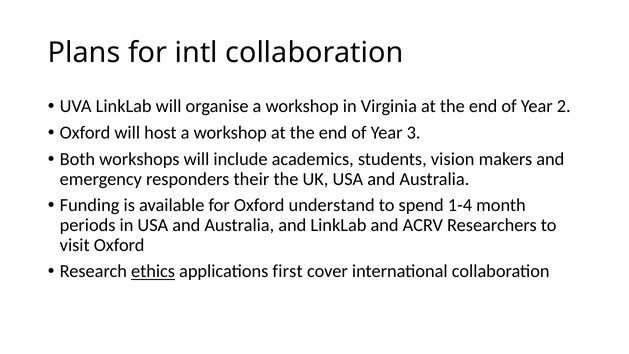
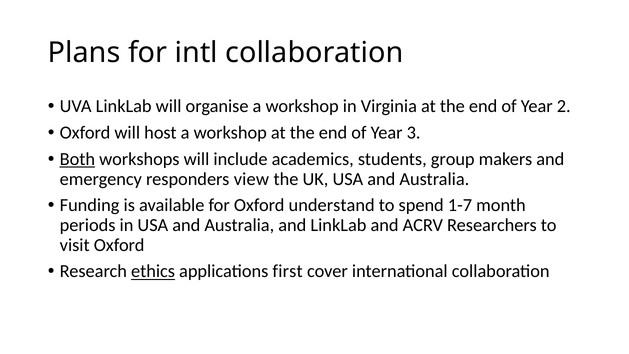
Both underline: none -> present
vision: vision -> group
their: their -> view
1-4: 1-4 -> 1-7
